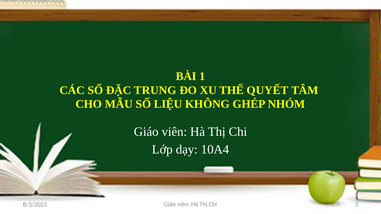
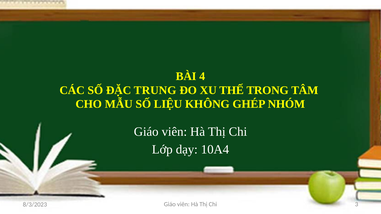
1: 1 -> 4
QUYẾT: QUYẾT -> TRONG
